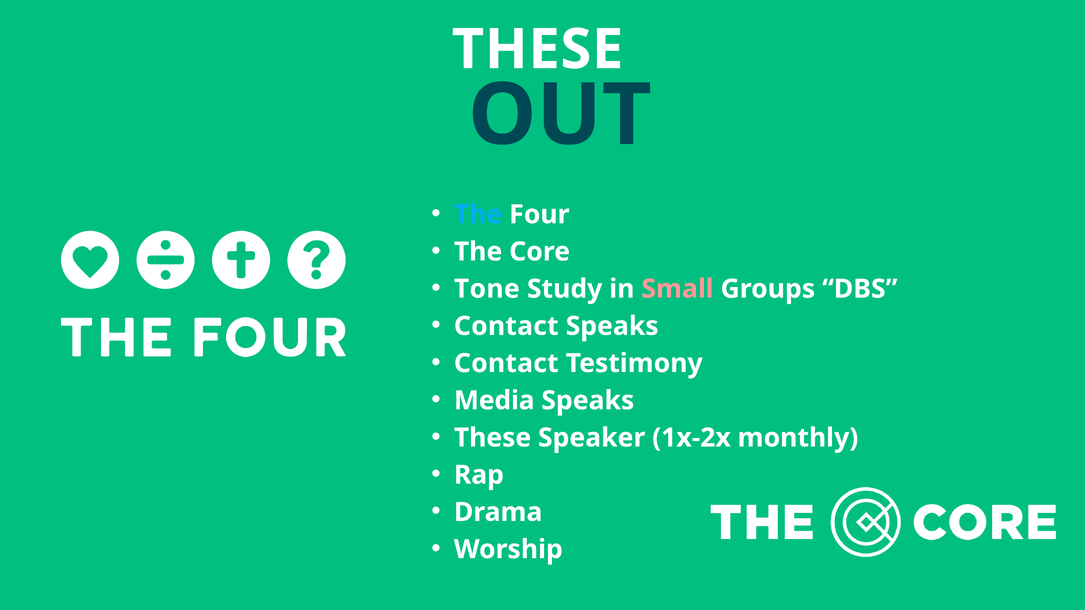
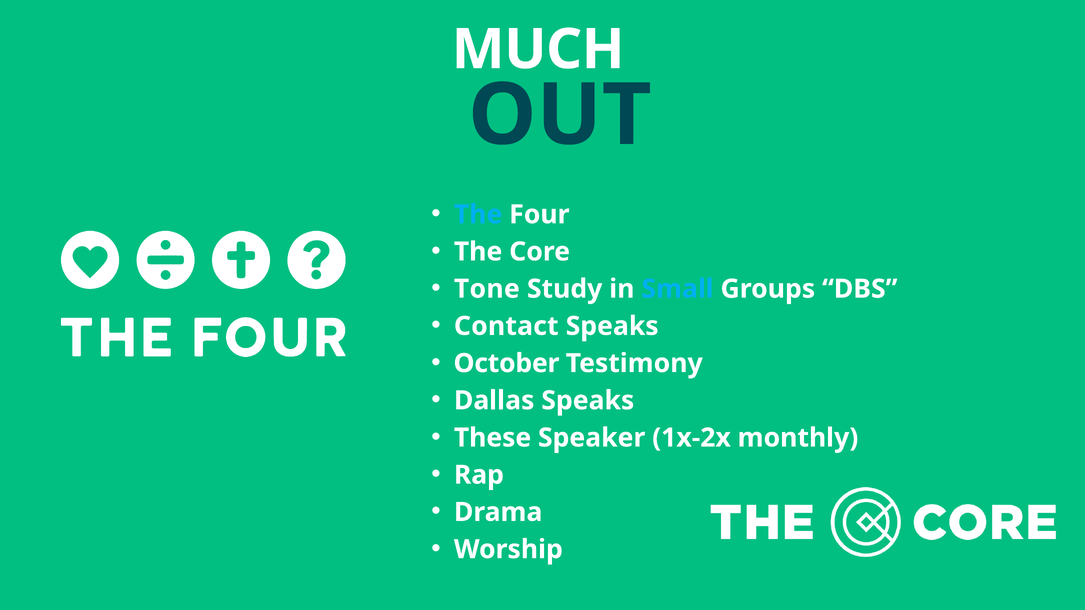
THESE at (538, 50): THESE -> MUCH
Small colour: pink -> light blue
Contact at (506, 364): Contact -> October
Media: Media -> Dallas
